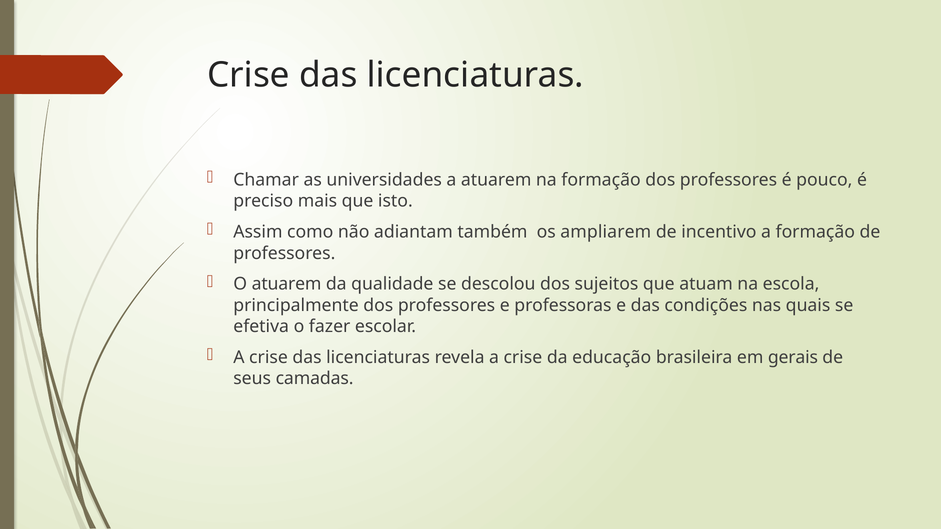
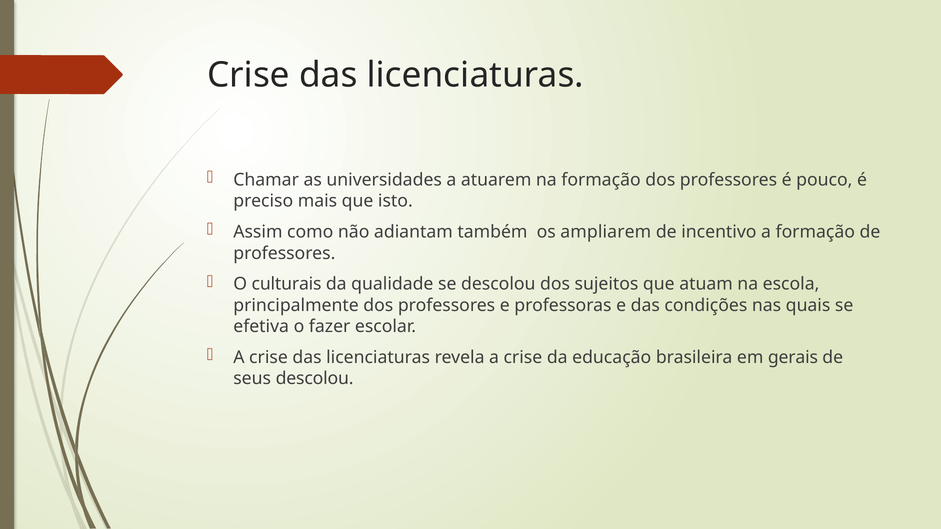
O atuarem: atuarem -> culturais
seus camadas: camadas -> descolou
